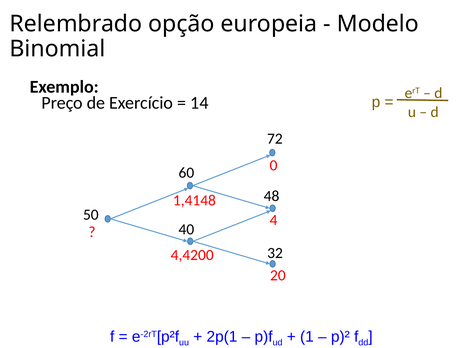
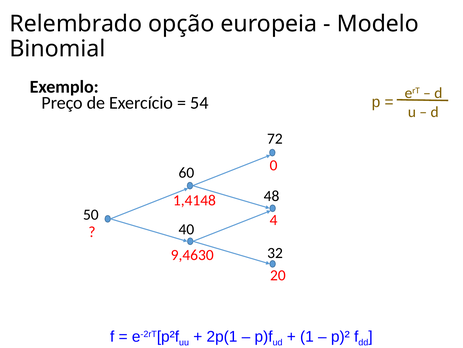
14: 14 -> 54
4,4200: 4,4200 -> 9,4630
